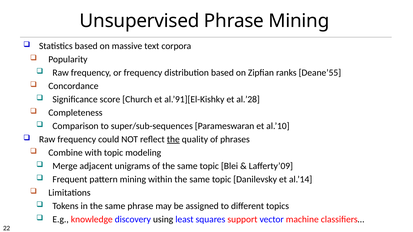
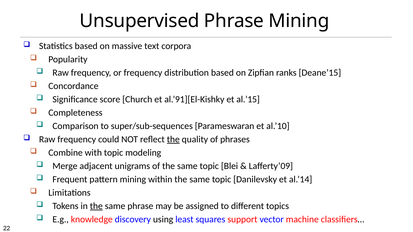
Deane’55: Deane’55 -> Deane’15
al.’28: al.’28 -> al.’15
the at (96, 206) underline: none -> present
